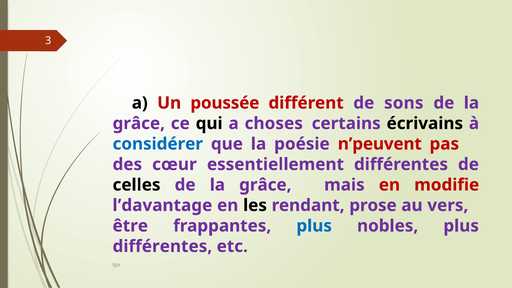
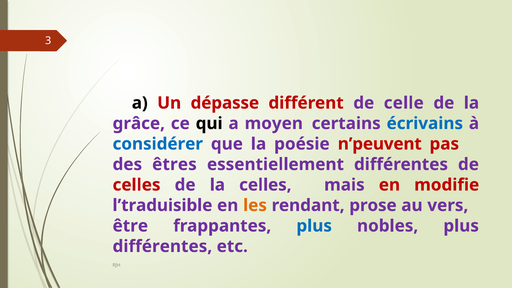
poussée: poussée -> dépasse
sons: sons -> celle
choses: choses -> moyen
écrivains colour: black -> blue
cœur: cœur -> êtres
celles at (137, 185) colour: black -> red
grâce at (265, 185): grâce -> celles
l’davantage: l’davantage -> l’traduisible
les colour: black -> orange
